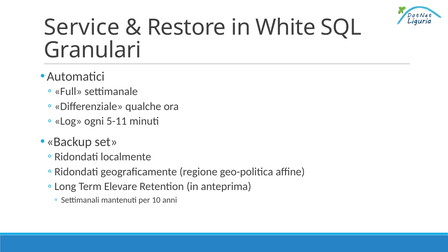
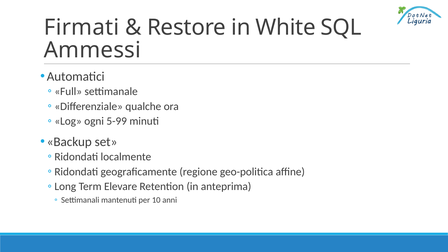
Service: Service -> Firmati
Granulari: Granulari -> Ammessi
5-11: 5-11 -> 5-99
